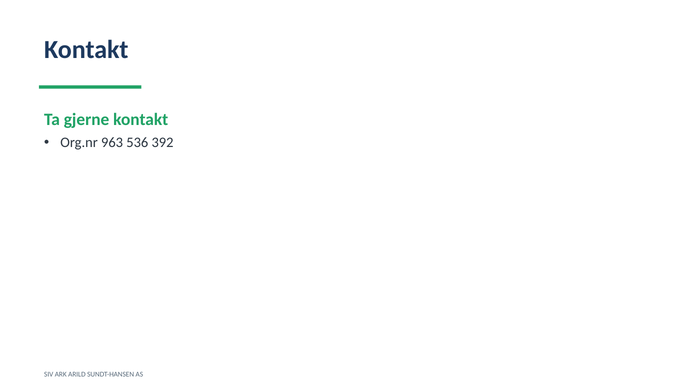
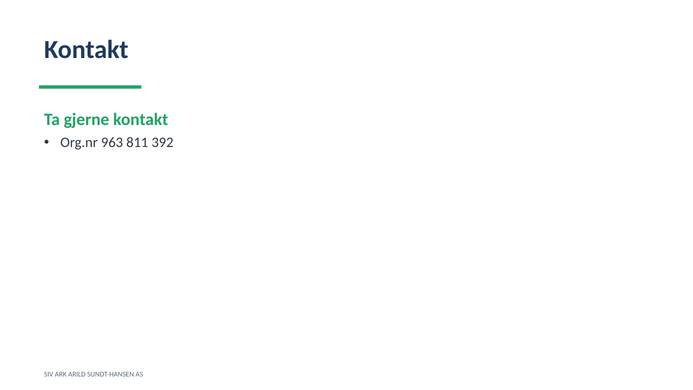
536: 536 -> 811
